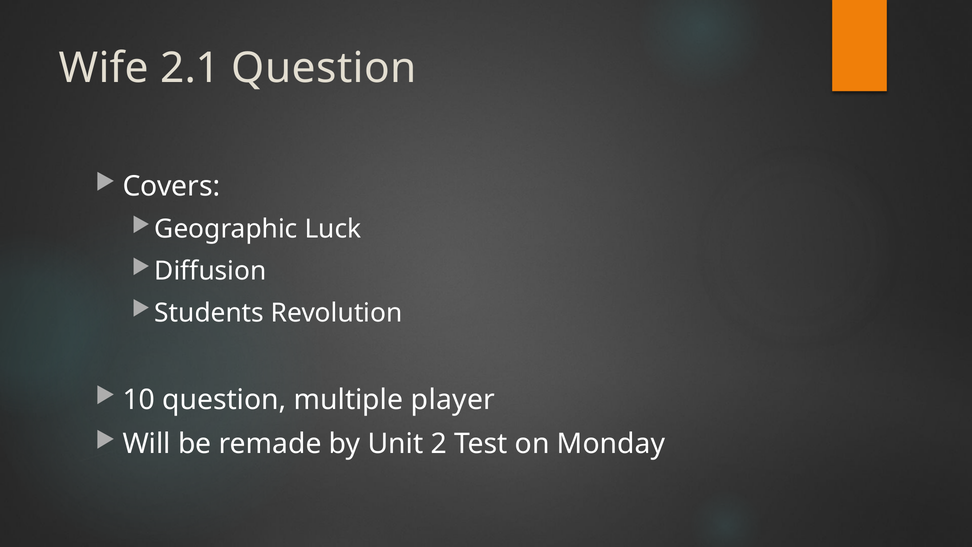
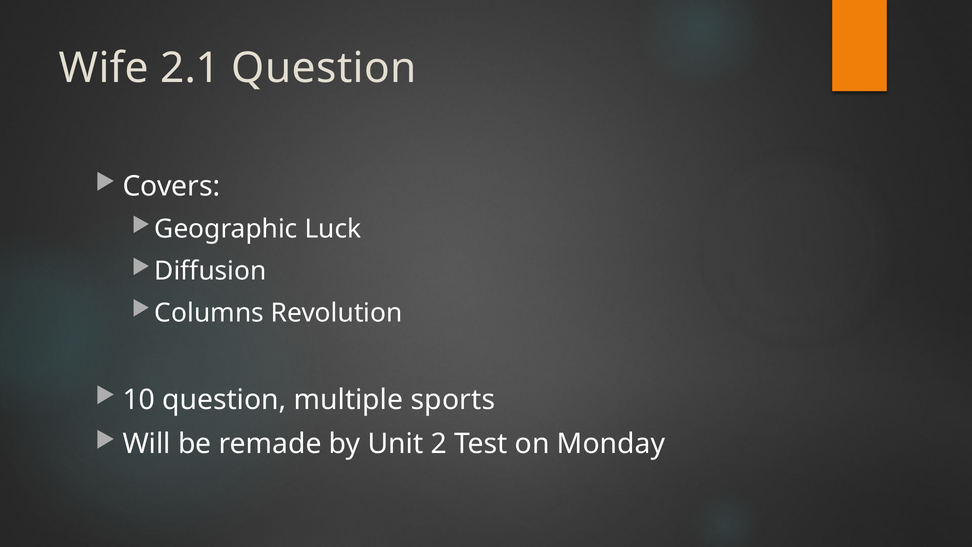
Students: Students -> Columns
player: player -> sports
